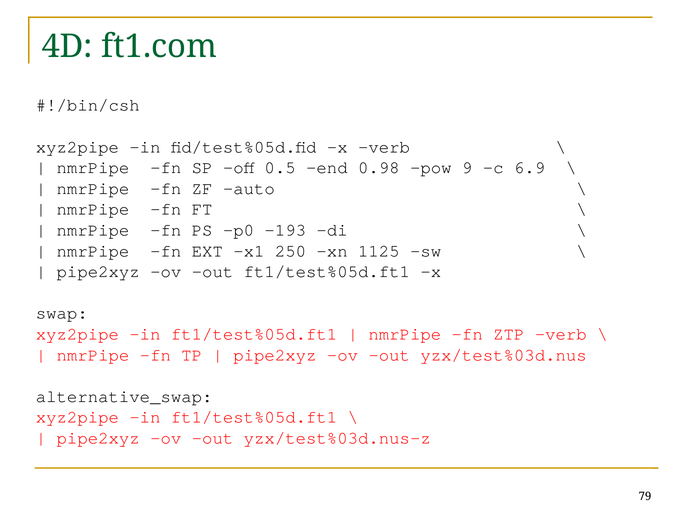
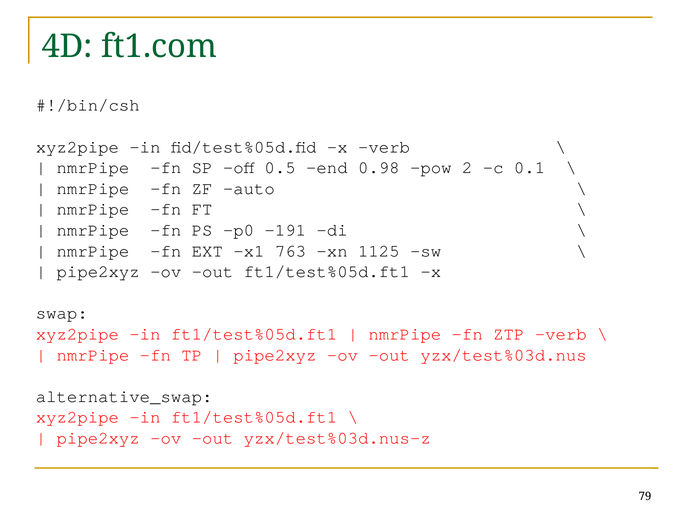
9: 9 -> 2
6.9: 6.9 -> 0.1
-193: -193 -> -191
250: 250 -> 763
